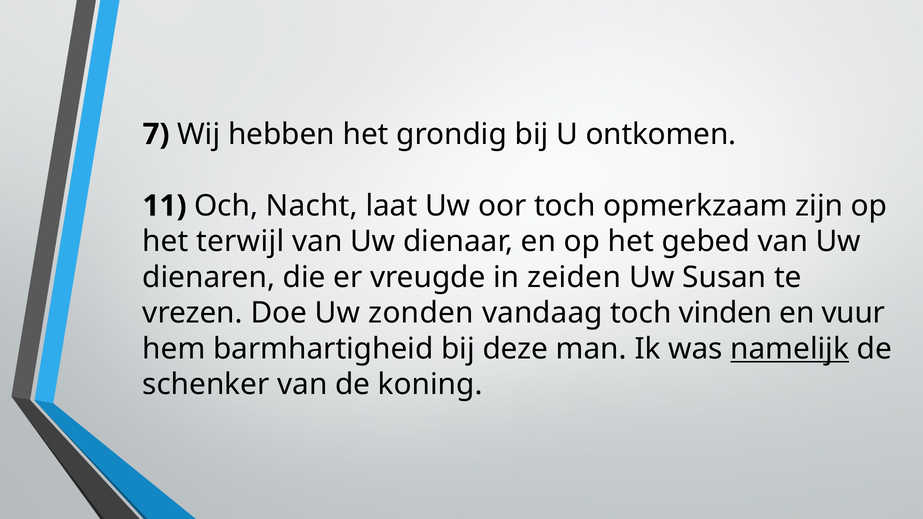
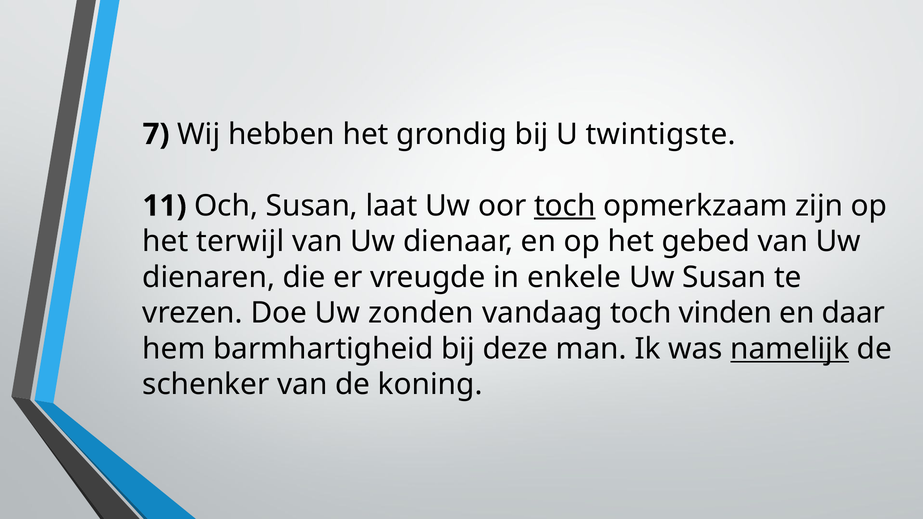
ontkomen: ontkomen -> twintigste
Och Nacht: Nacht -> Susan
toch at (565, 206) underline: none -> present
zeiden: zeiden -> enkele
vuur: vuur -> daar
